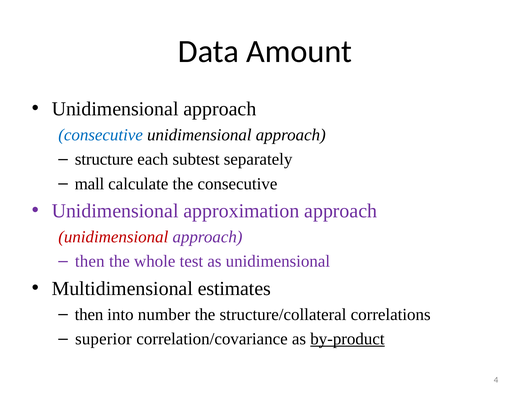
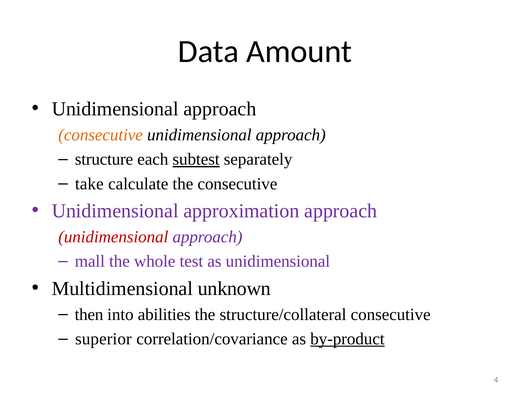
consecutive at (101, 135) colour: blue -> orange
subtest underline: none -> present
mall: mall -> take
then at (90, 261): then -> mall
estimates: estimates -> unknown
number: number -> abilities
structure/collateral correlations: correlations -> consecutive
